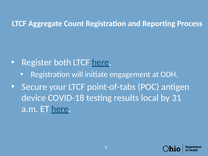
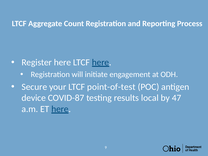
Register both: both -> here
point-of-tabs: point-of-tabs -> point-of-test
COVID-18: COVID-18 -> COVID-87
31: 31 -> 47
